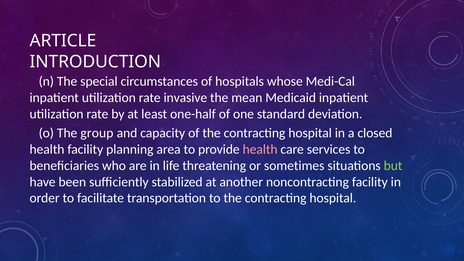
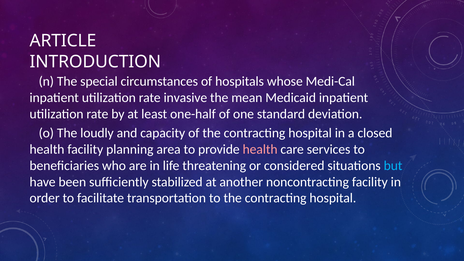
group: group -> loudly
sometimes: sometimes -> considered
but colour: light green -> light blue
